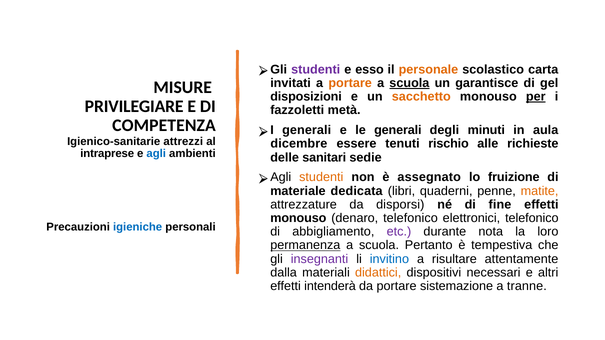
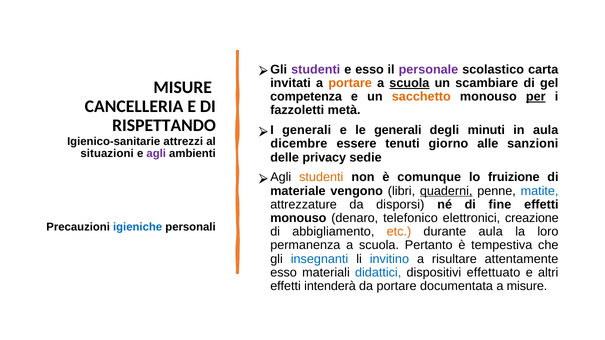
personale colour: orange -> purple
garantisce: garantisce -> scambiare
disposizioni: disposizioni -> competenza
PRIVILEGIARE: PRIVILEGIARE -> CANCELLERIA
COMPETENZA: COMPETENZA -> RISPETTANDO
rischio: rischio -> giorno
richieste: richieste -> sanzioni
intraprese: intraprese -> situazioni
agli at (156, 154) colour: blue -> purple
sanitari: sanitari -> privacy
assegnato: assegnato -> comunque
dedicata: dedicata -> vengono
quaderni underline: none -> present
matite colour: orange -> blue
elettronici telefonico: telefonico -> creazione
etc colour: purple -> orange
durante nota: nota -> aula
permanenza underline: present -> none
insegnanti colour: purple -> blue
dalla at (284, 273): dalla -> esso
didattici colour: orange -> blue
necessari: necessari -> effettuato
sistemazione: sistemazione -> documentata
a tranne: tranne -> misure
